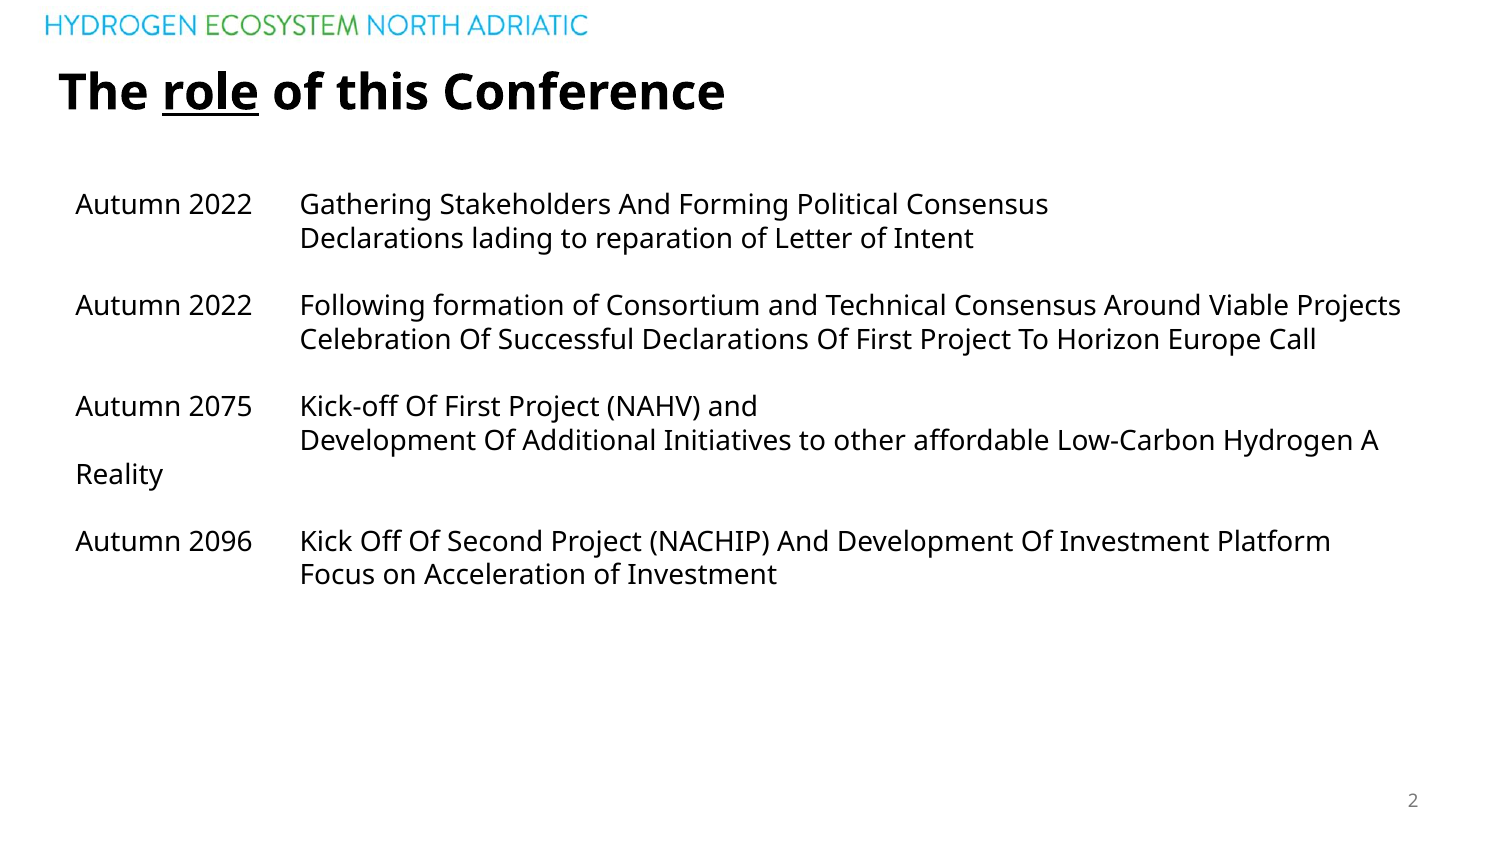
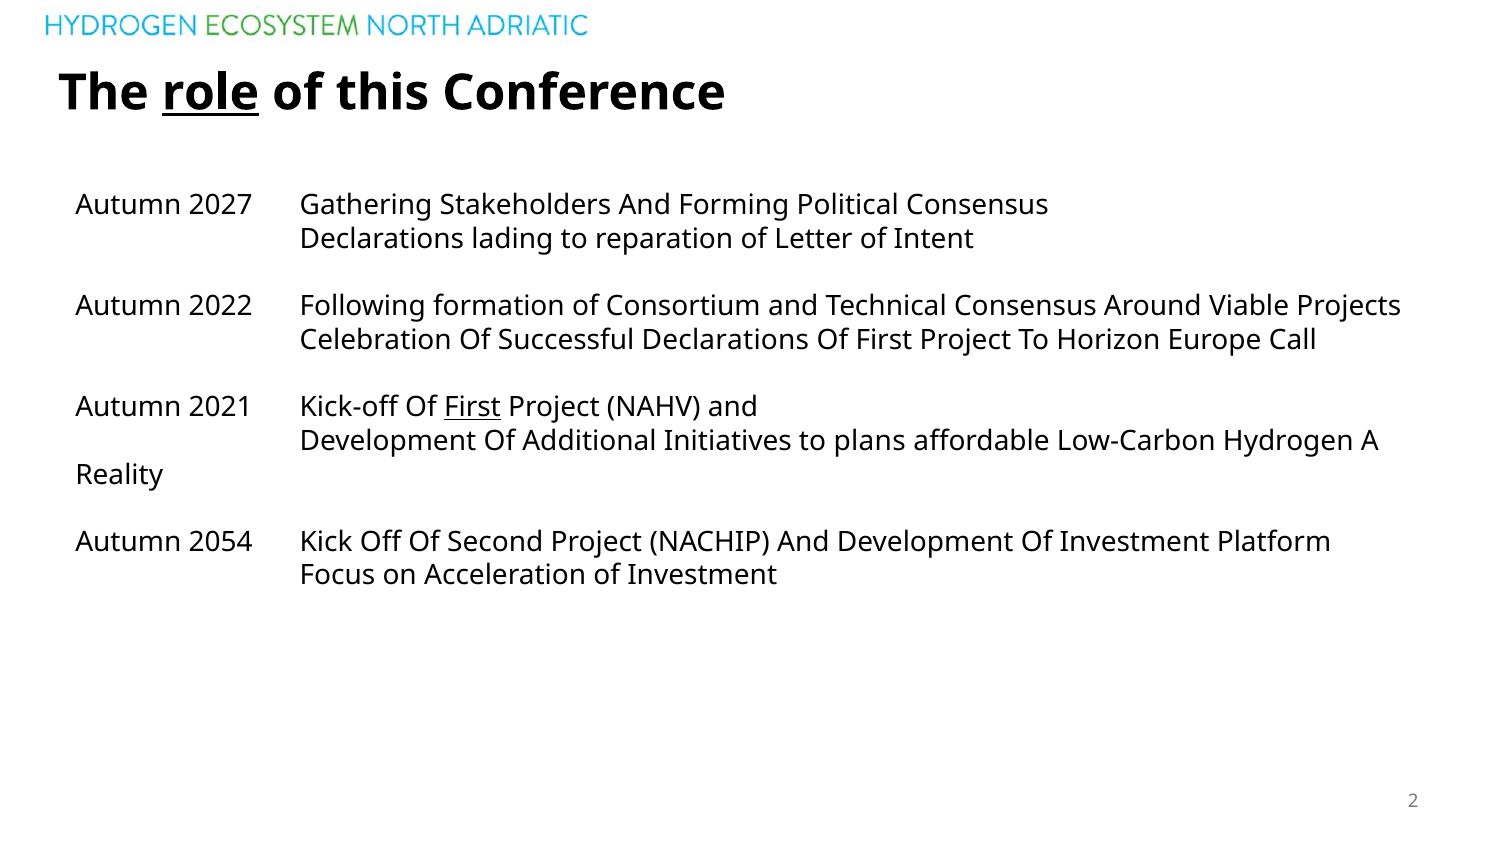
2022 at (221, 206): 2022 -> 2027
2075: 2075 -> 2021
First at (472, 408) underline: none -> present
other: other -> plans
2096: 2096 -> 2054
